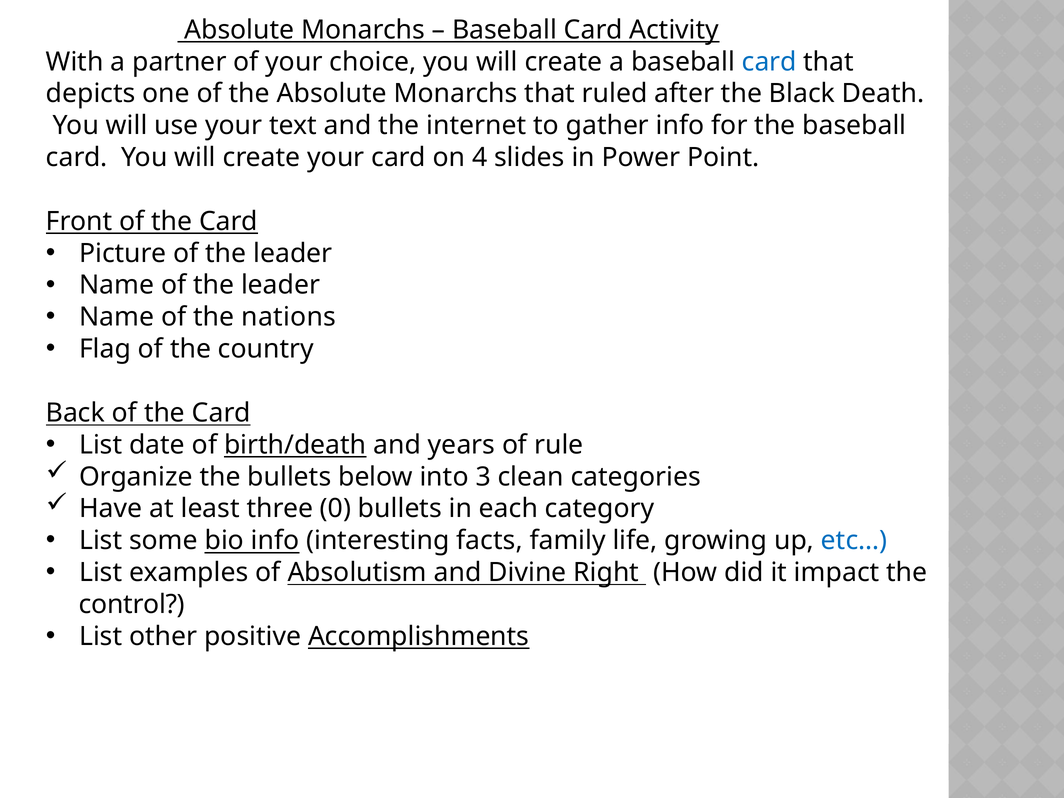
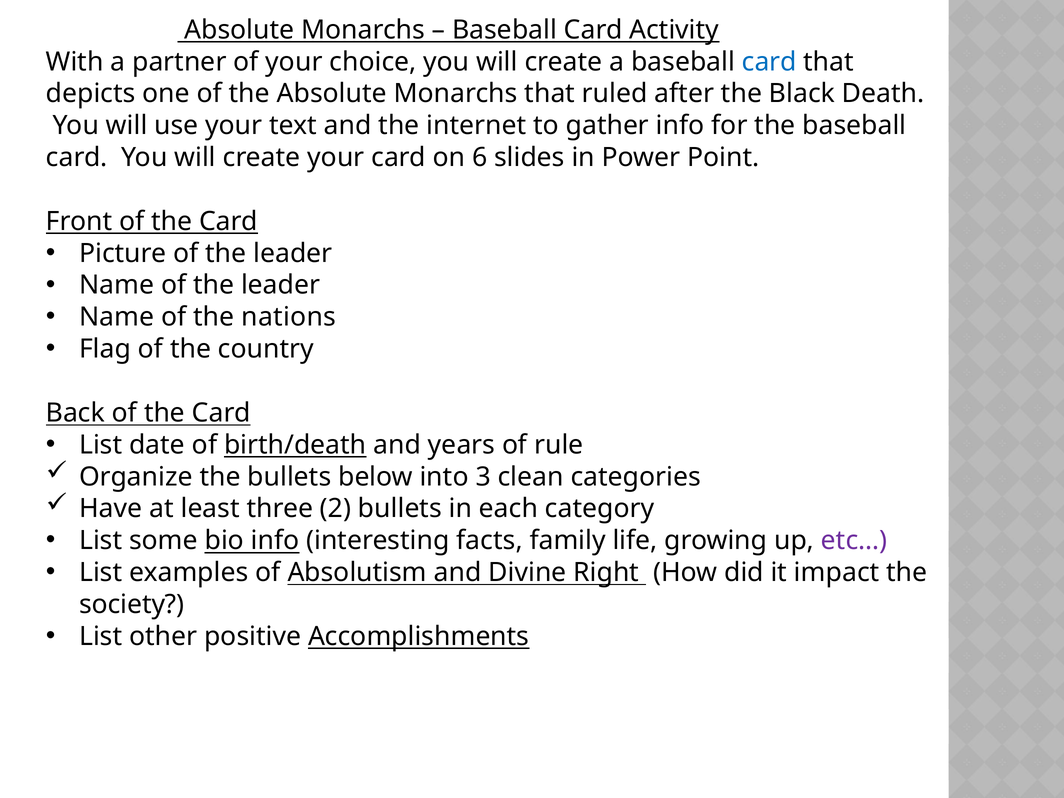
4: 4 -> 6
0: 0 -> 2
etc… colour: blue -> purple
control: control -> society
